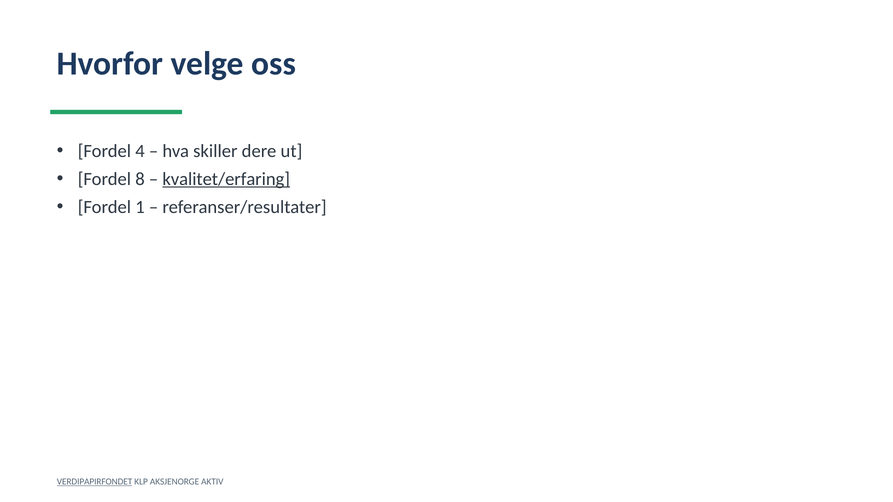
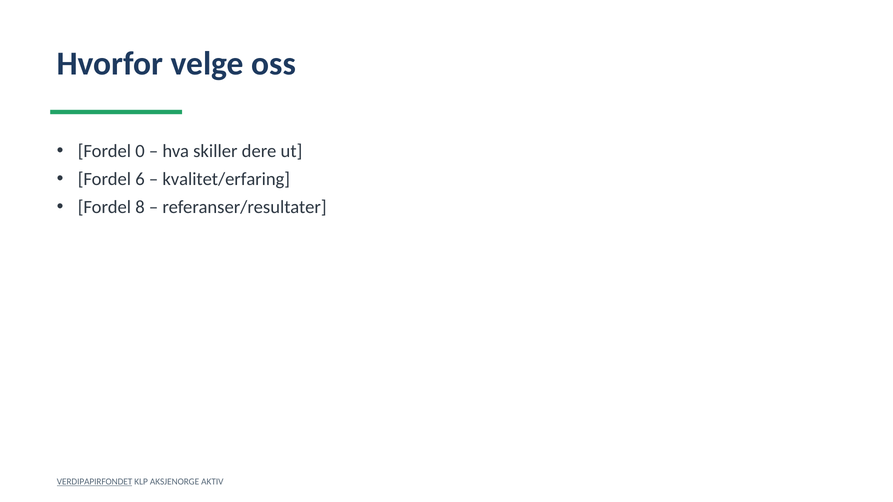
4: 4 -> 0
8: 8 -> 6
kvalitet/erfaring underline: present -> none
1: 1 -> 8
